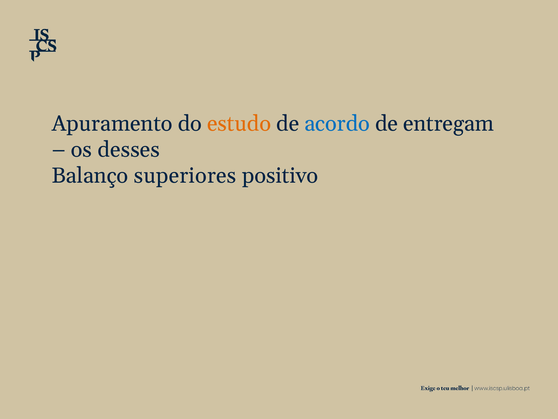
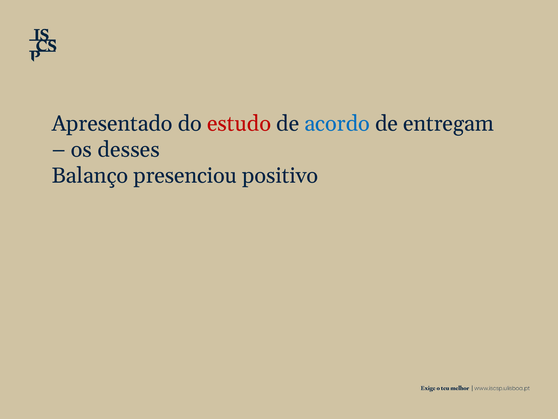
Apuramento: Apuramento -> Apresentado
estudo colour: orange -> red
superiores: superiores -> presenciou
